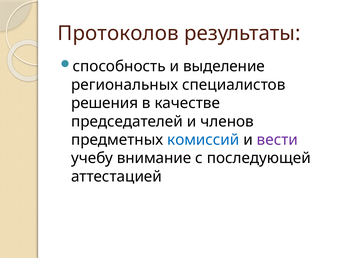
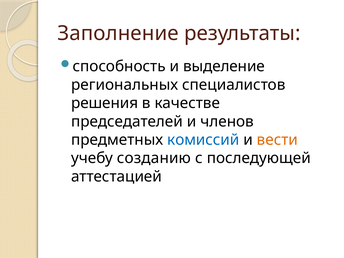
Протоколов: Протоколов -> Заполнение
вести colour: purple -> orange
внимание: внимание -> созданию
